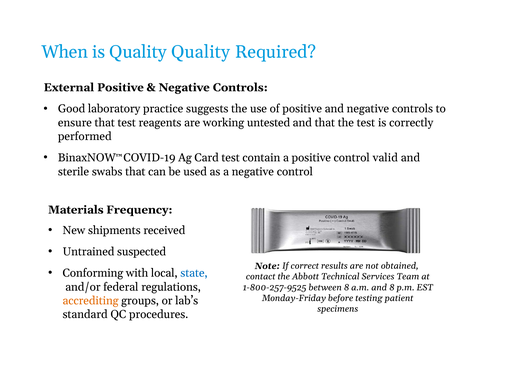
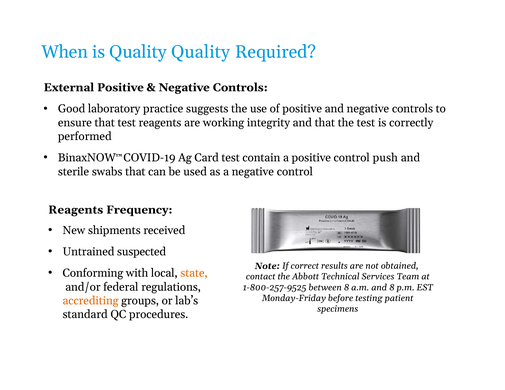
untested: untested -> integrity
valid: valid -> push
Materials at (76, 210): Materials -> Reagents
state colour: blue -> orange
